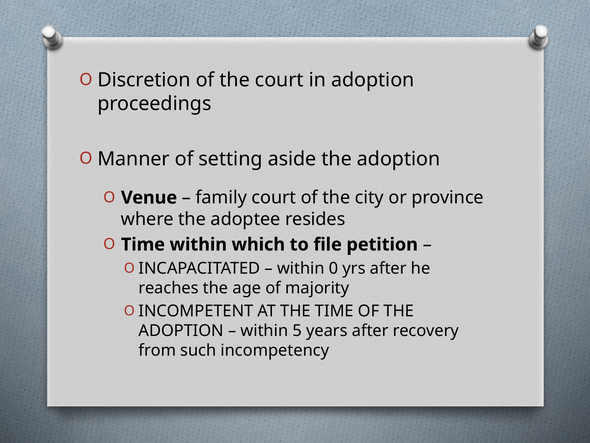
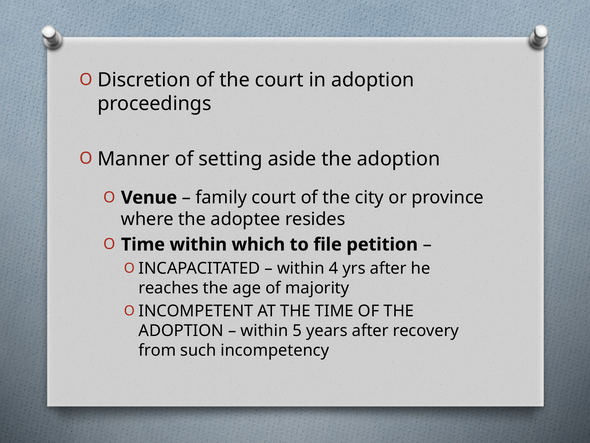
0: 0 -> 4
